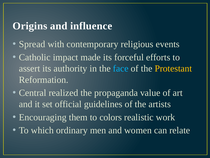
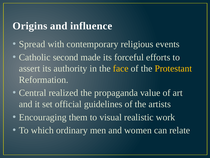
impact: impact -> second
face colour: light blue -> yellow
colors: colors -> visual
